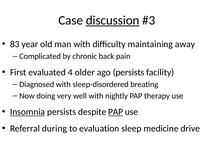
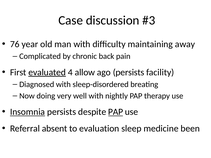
discussion underline: present -> none
83: 83 -> 76
evaluated underline: none -> present
older: older -> allow
during: during -> absent
drive: drive -> been
